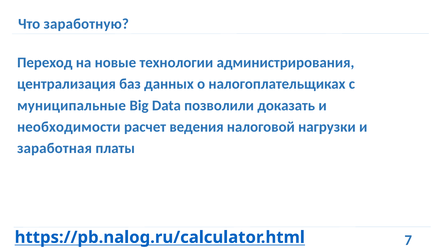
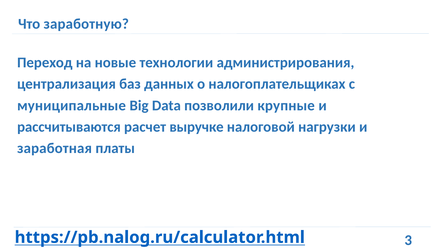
доказать: доказать -> крупные
необходимости: необходимости -> рассчитываются
ведения: ведения -> выручке
7: 7 -> 3
